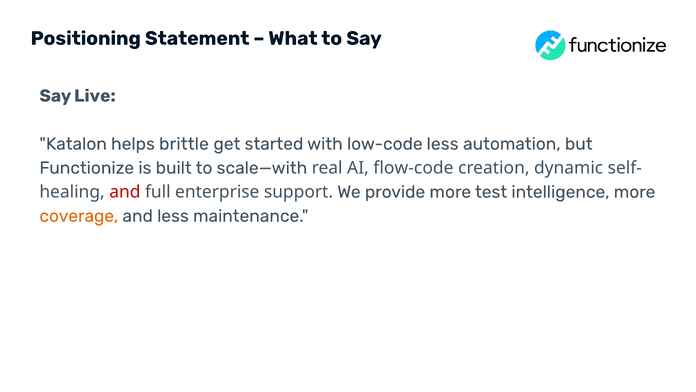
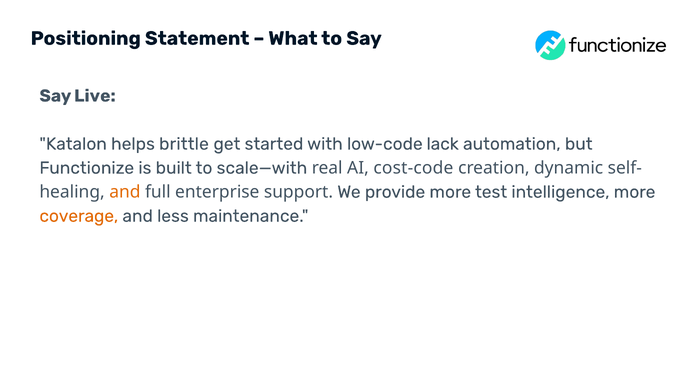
low-code less: less -> lack
flow-code: flow-code -> cost-code
and at (125, 192) colour: red -> orange
